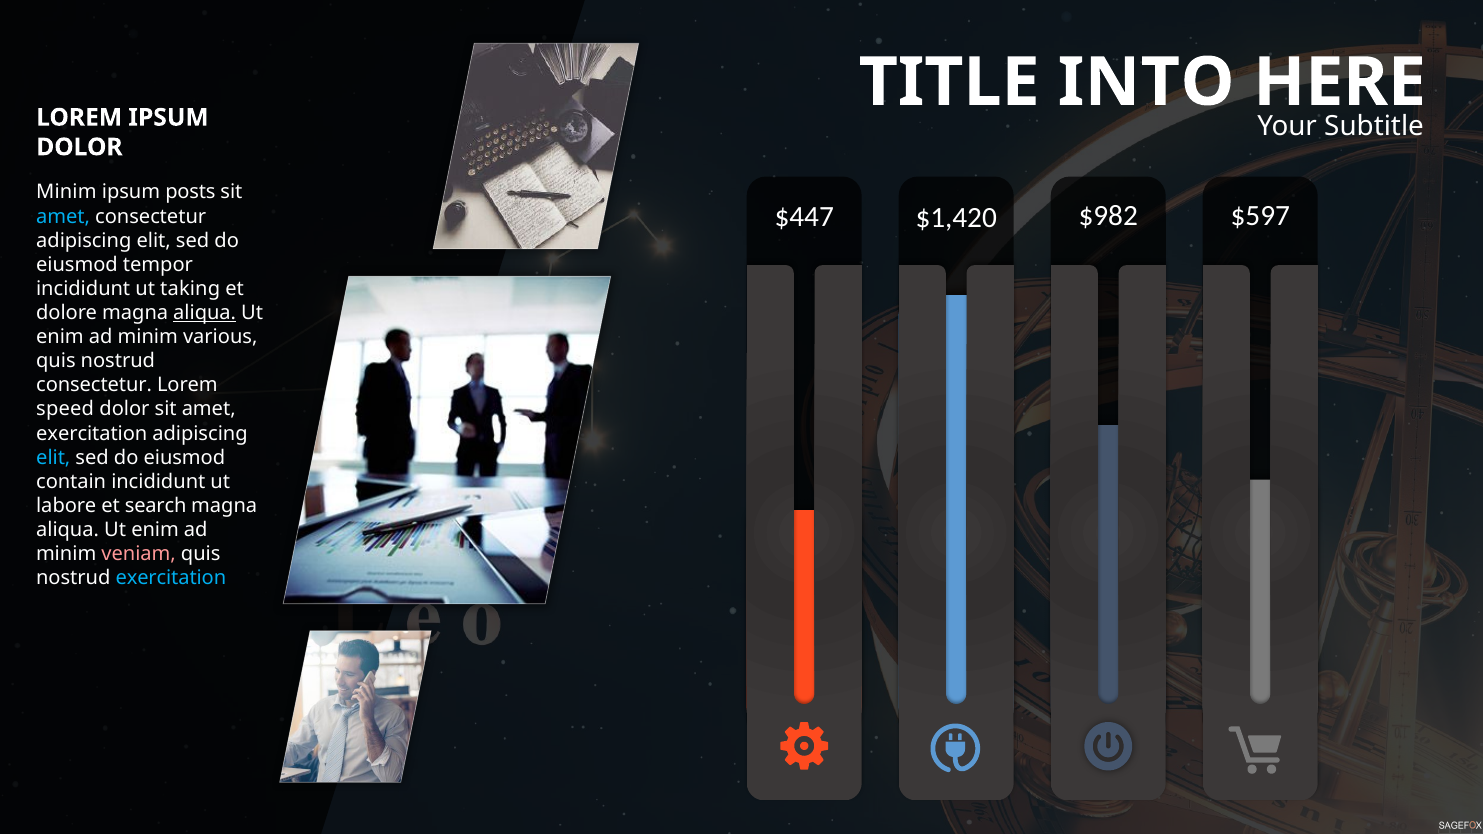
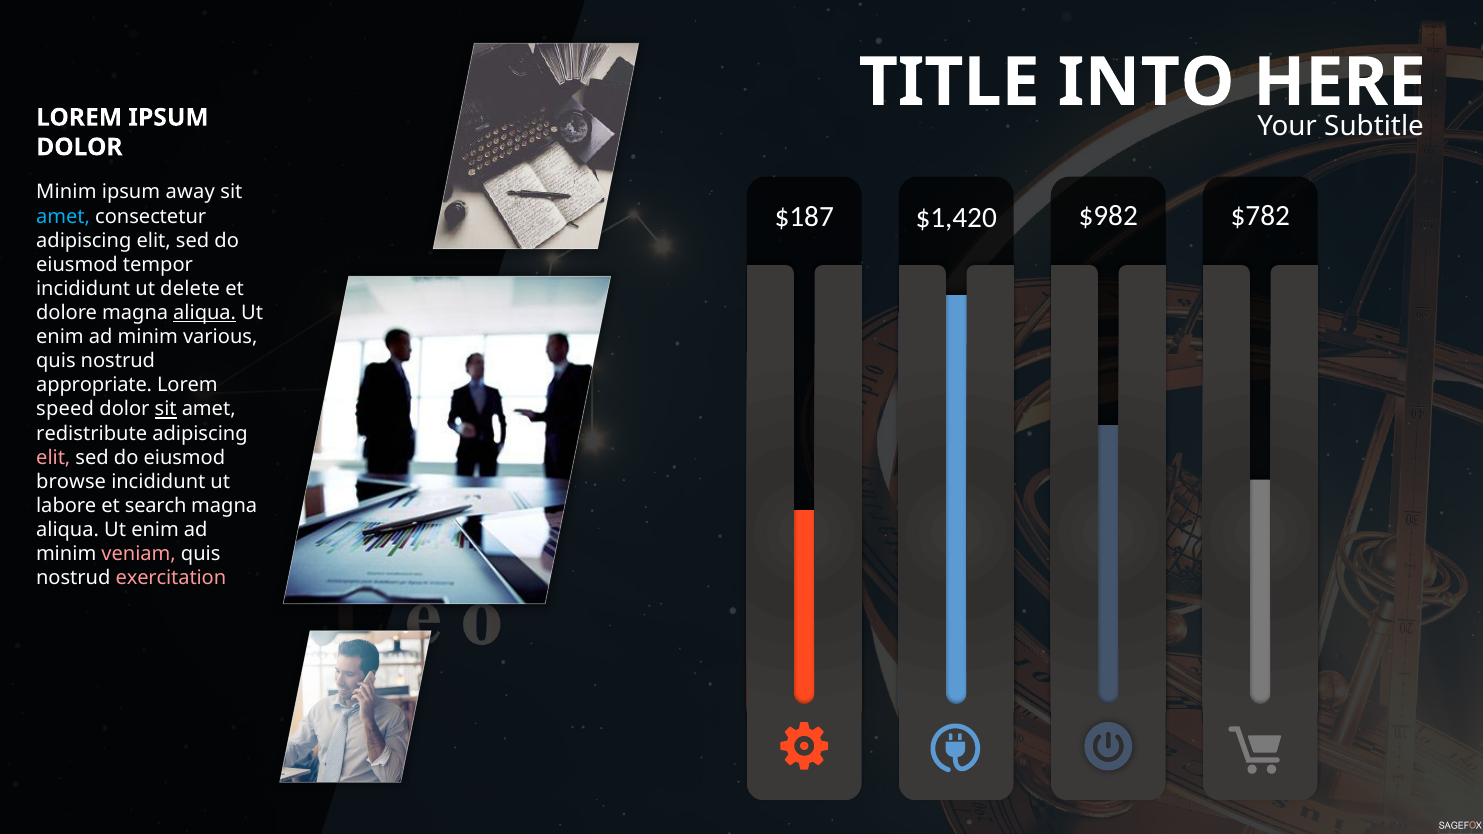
posts: posts -> away
$447: $447 -> $187
$597: $597 -> $782
taking: taking -> delete
consectetur at (94, 385): consectetur -> appropriate
sit at (166, 409) underline: none -> present
exercitation at (92, 434): exercitation -> redistribute
elit at (53, 458) colour: light blue -> pink
contain: contain -> browse
exercitation at (171, 578) colour: light blue -> pink
